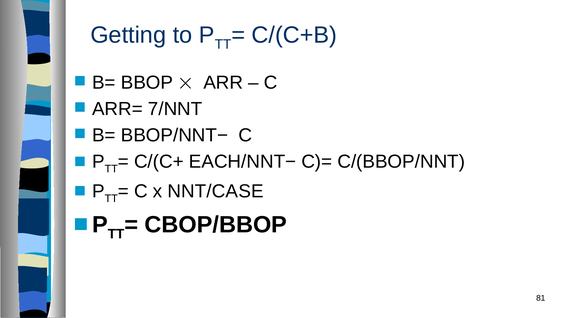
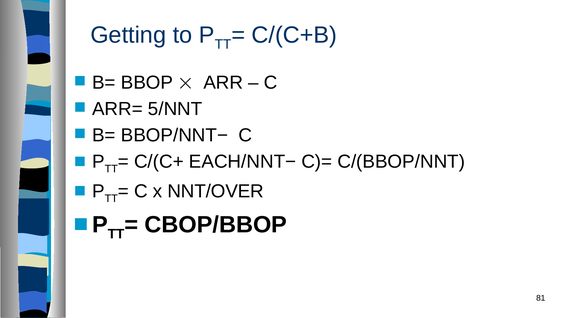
7/NNT: 7/NNT -> 5/NNT
NNT/CASE: NNT/CASE -> NNT/OVER
